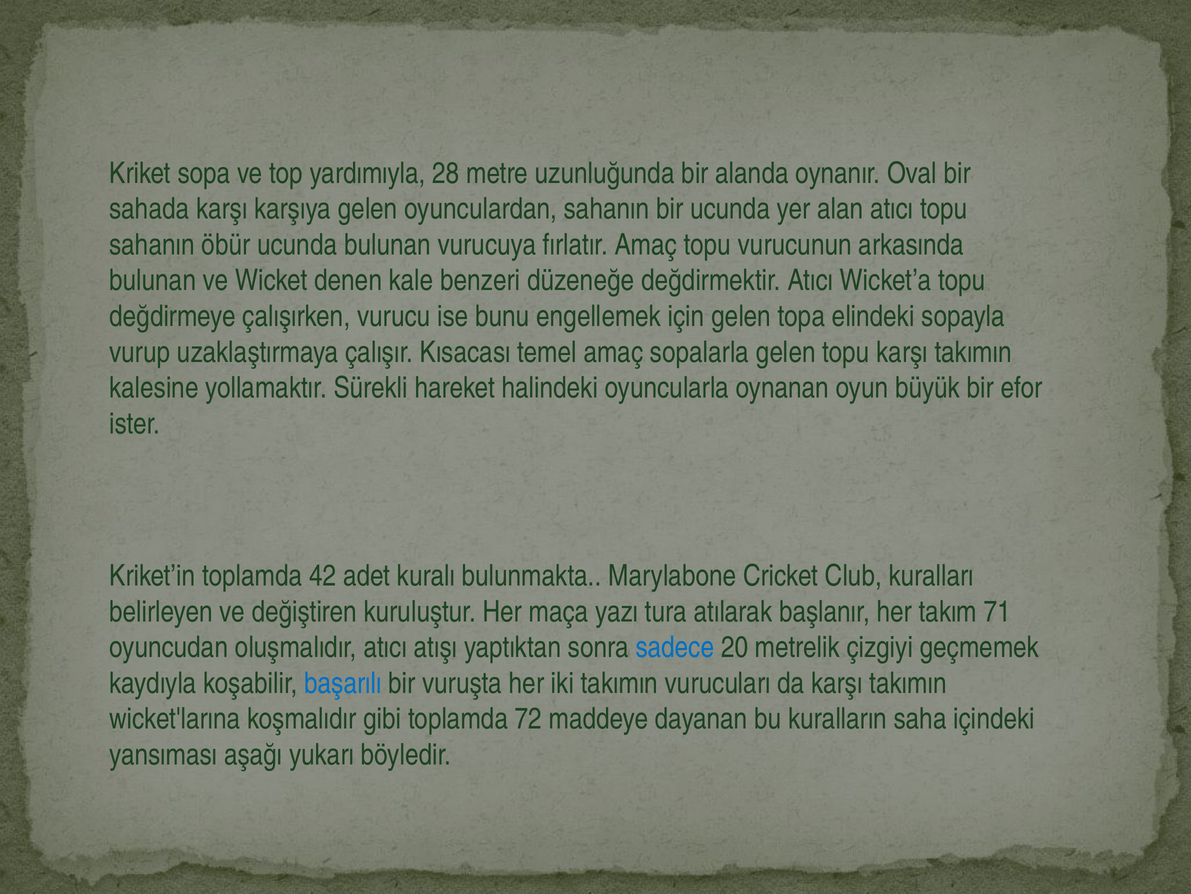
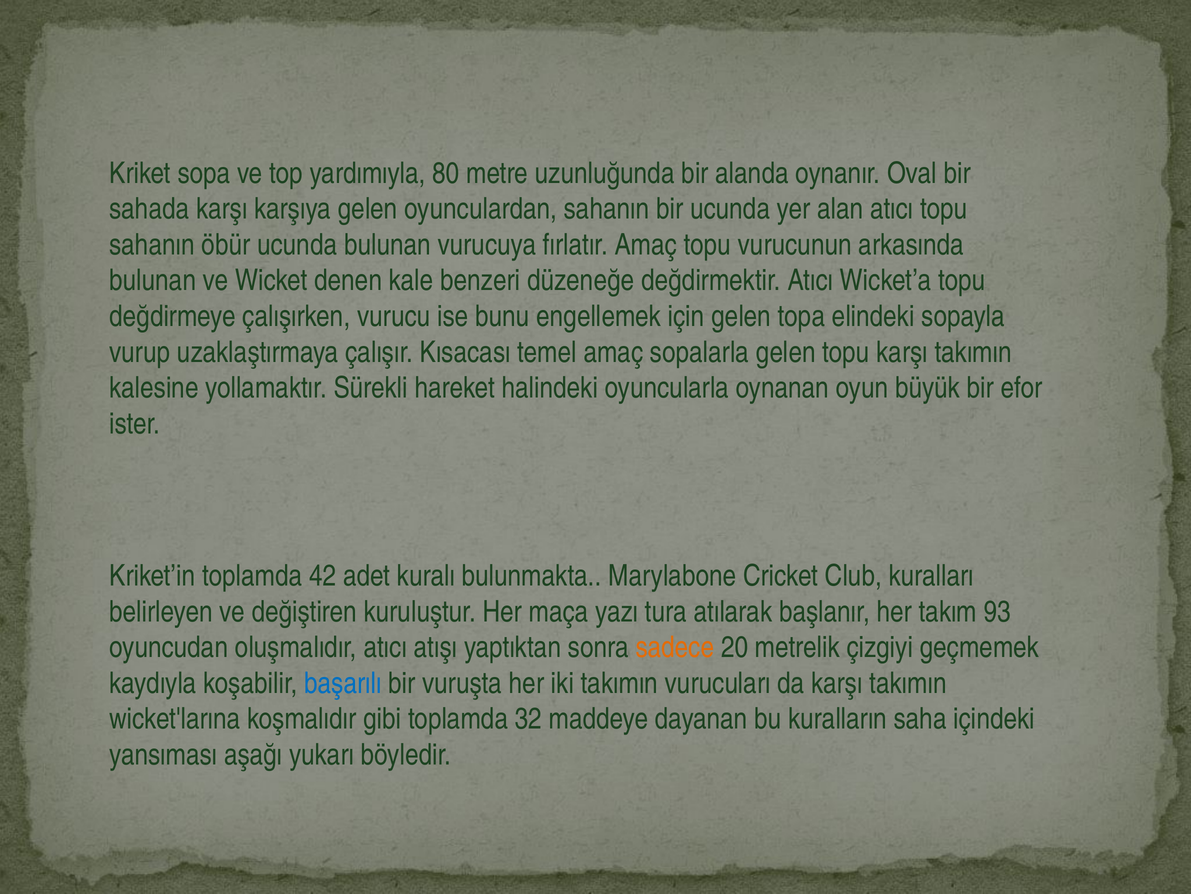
28: 28 -> 80
71: 71 -> 93
sadece colour: blue -> orange
72: 72 -> 32
